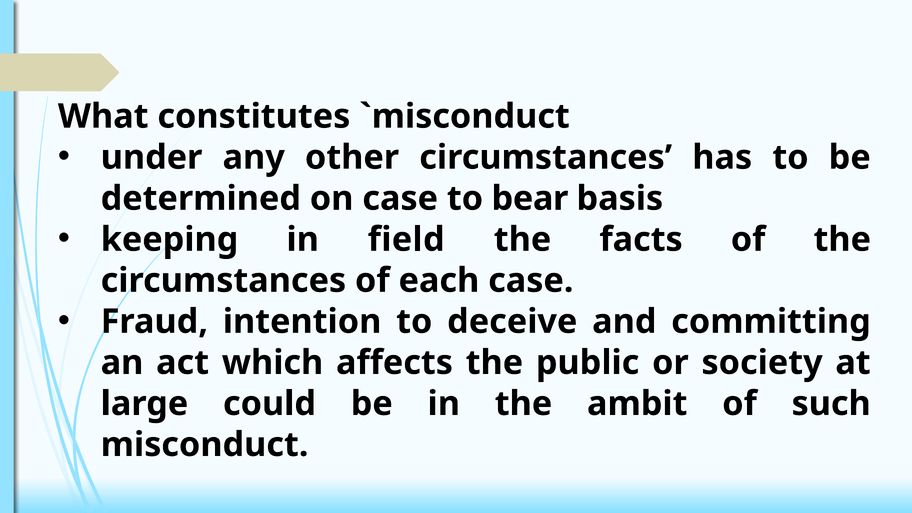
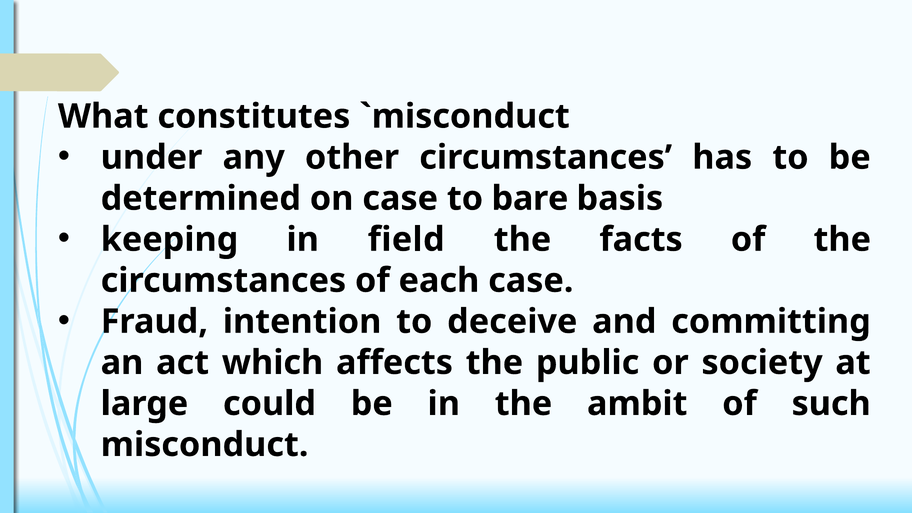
bear: bear -> bare
